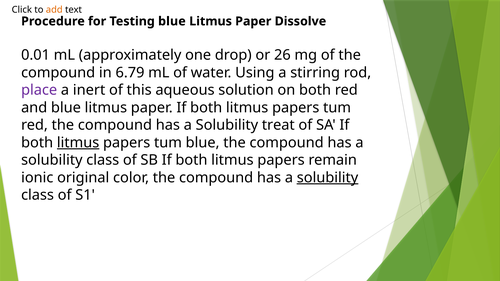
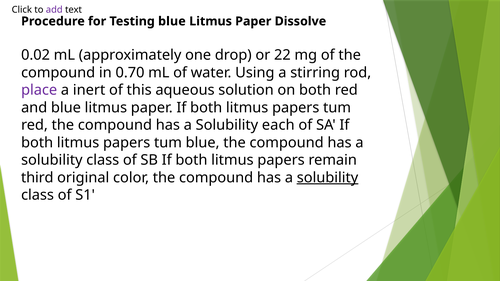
add colour: orange -> purple
0.01: 0.01 -> 0.02
26: 26 -> 22
6.79: 6.79 -> 0.70
treat: treat -> each
litmus at (78, 143) underline: present -> none
ionic: ionic -> third
